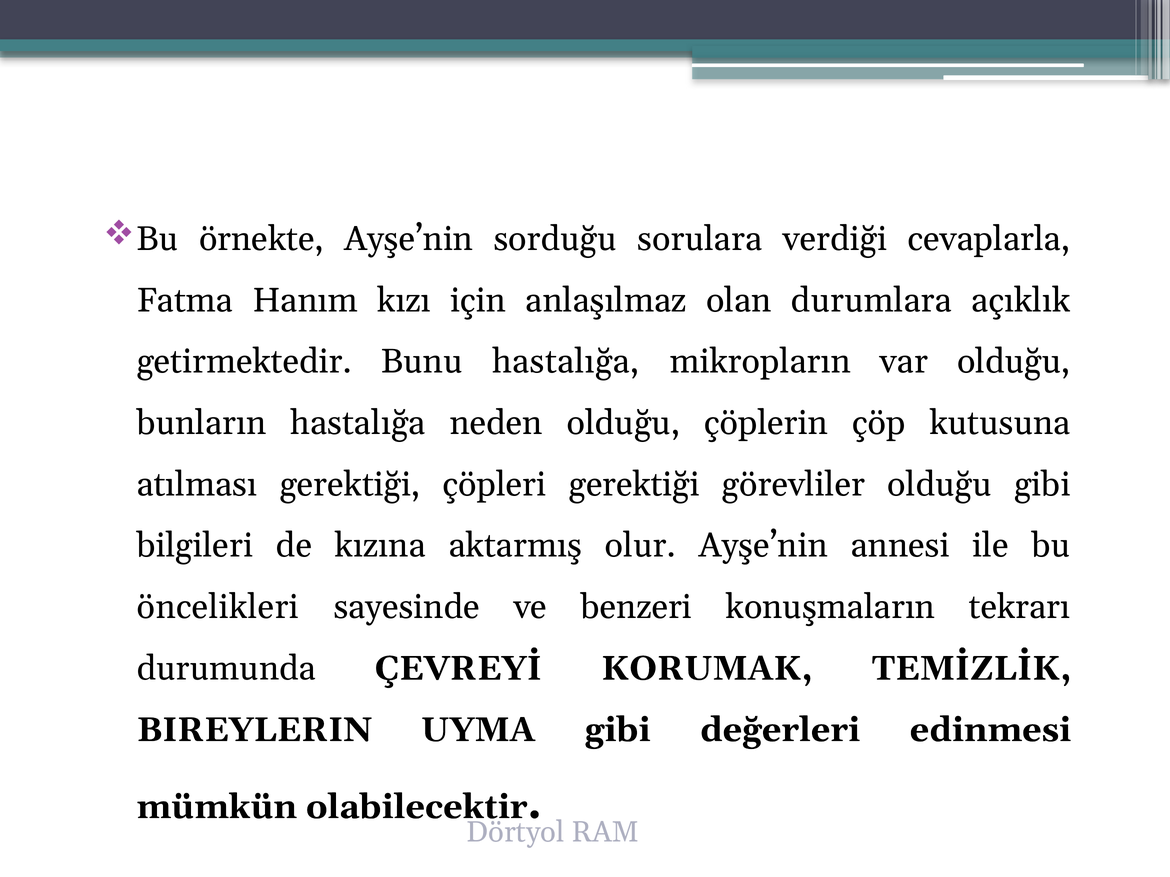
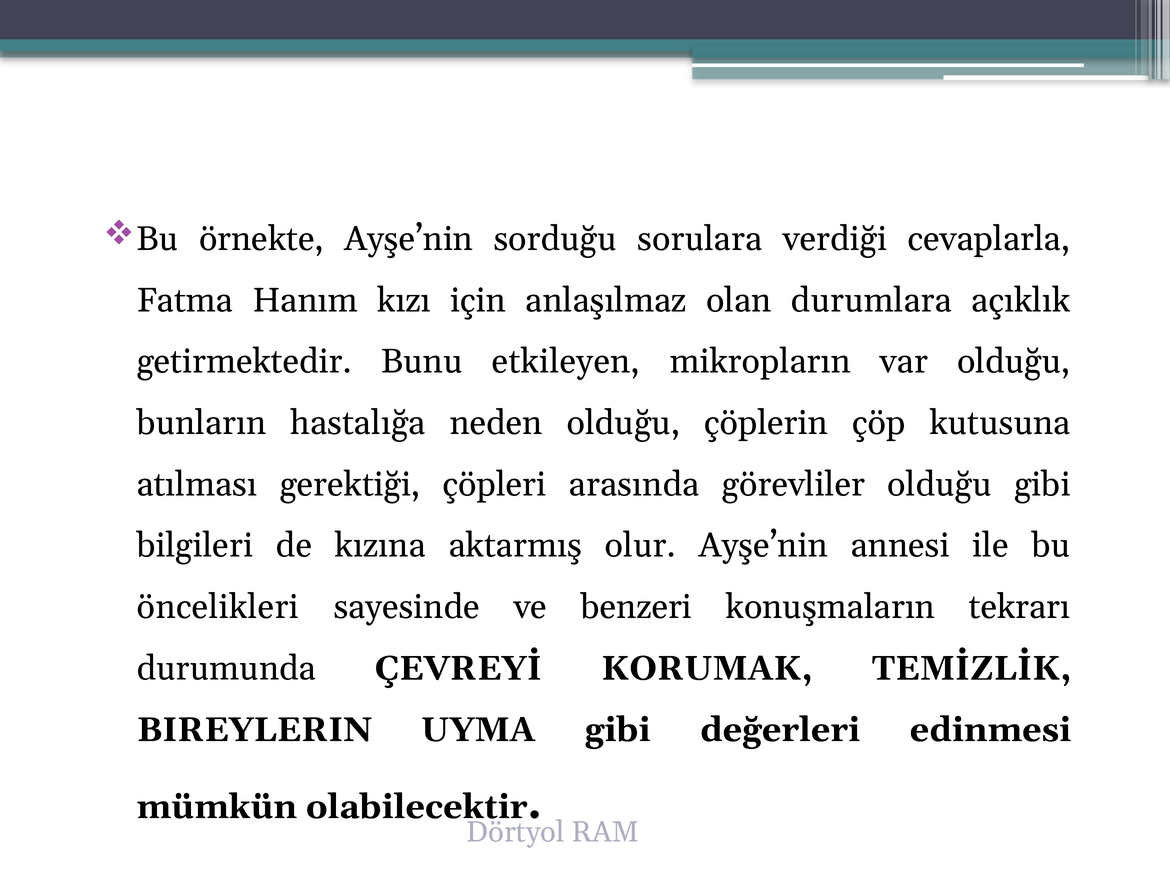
Bunu hastalığa: hastalığa -> etkileyen
çöpleri gerektiği: gerektiği -> arasında
